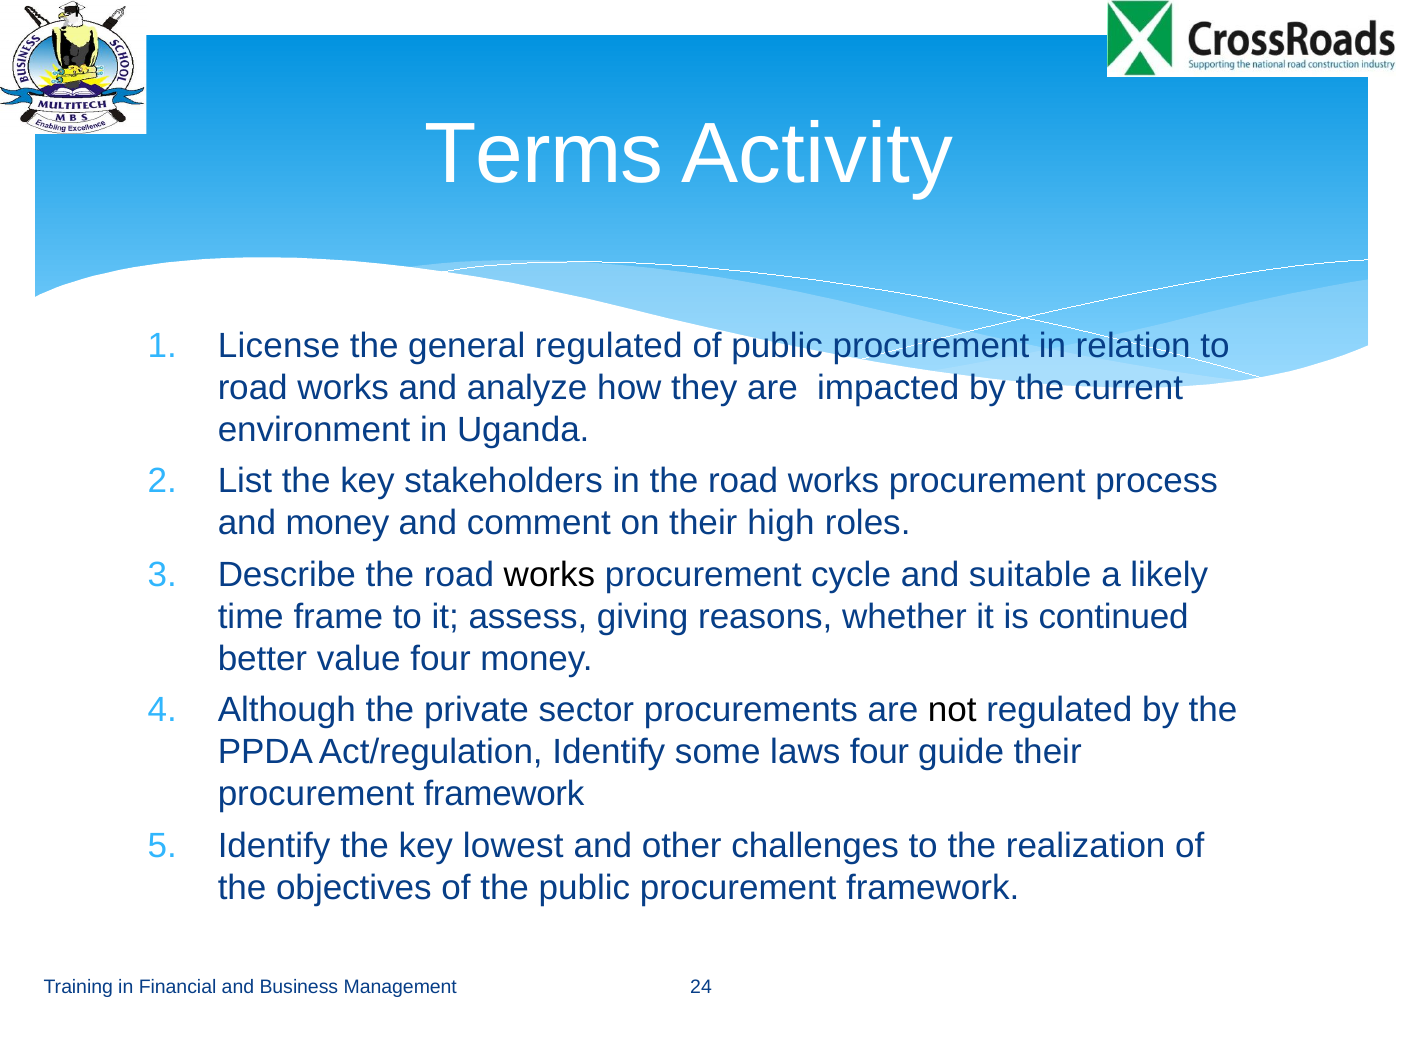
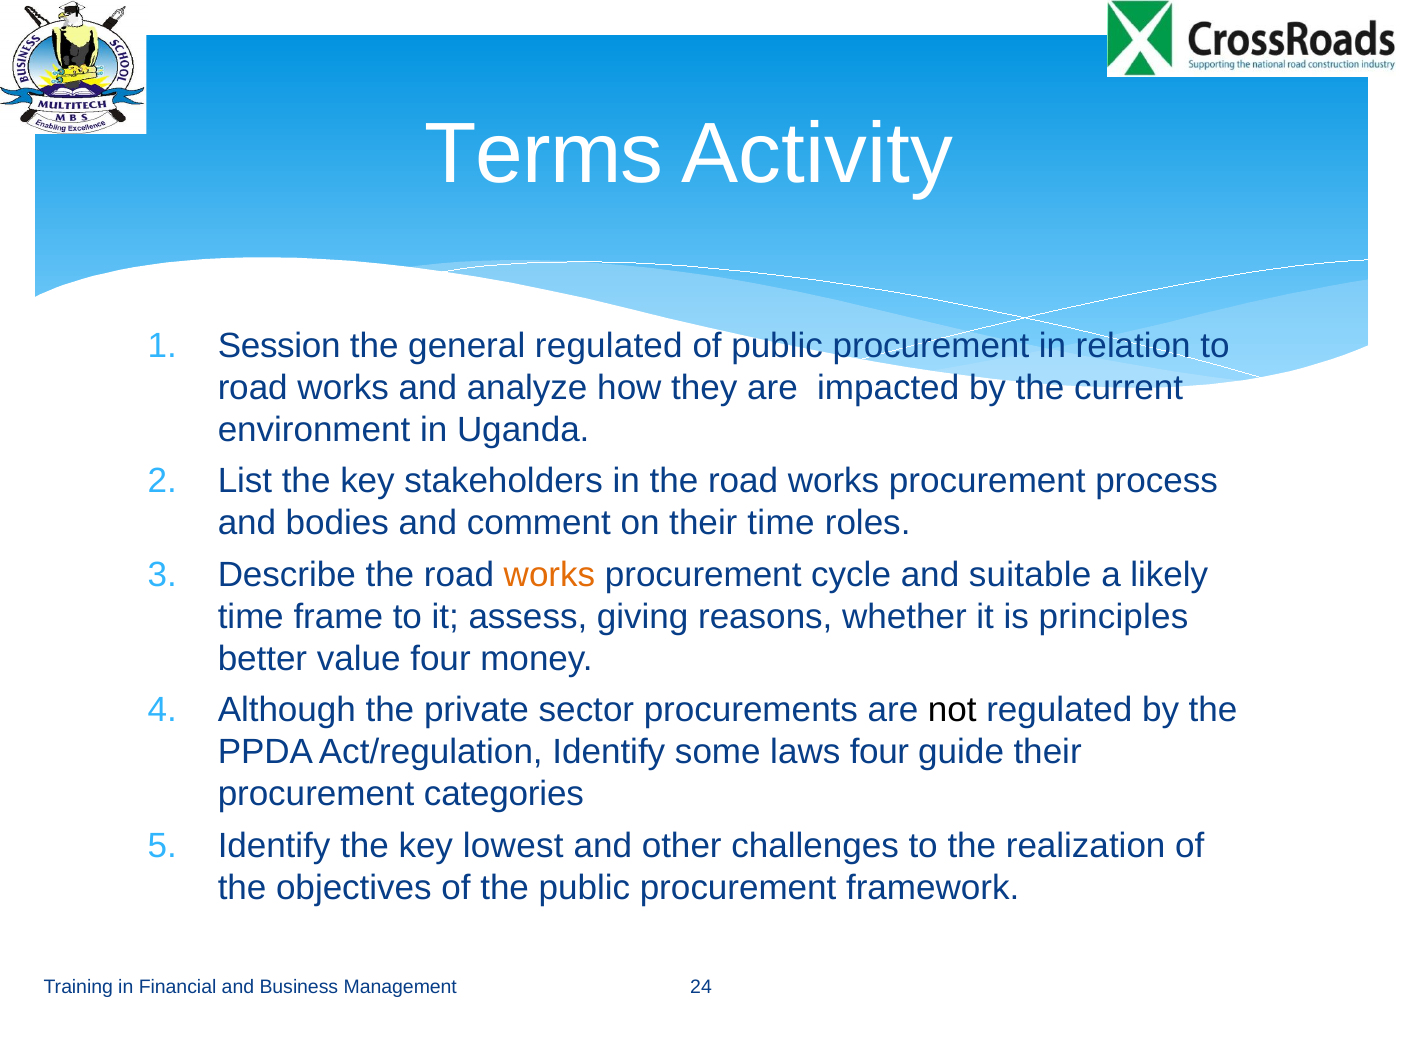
License: License -> Session
and money: money -> bodies
their high: high -> time
works at (549, 575) colour: black -> orange
continued: continued -> principles
framework at (504, 795): framework -> categories
